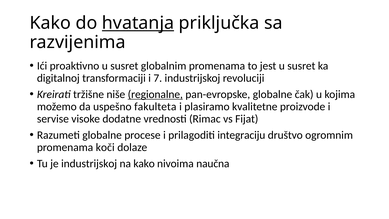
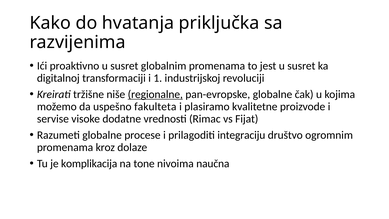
hvatanja underline: present -> none
7: 7 -> 1
koči: koči -> kroz
je industrijskoj: industrijskoj -> komplikacija
na kako: kako -> tone
